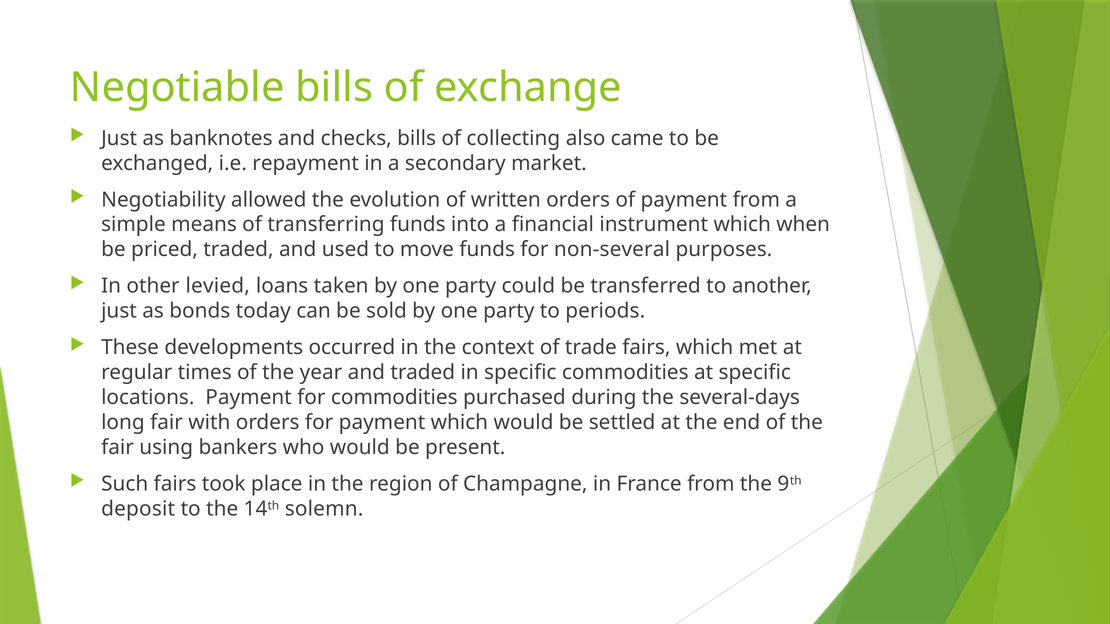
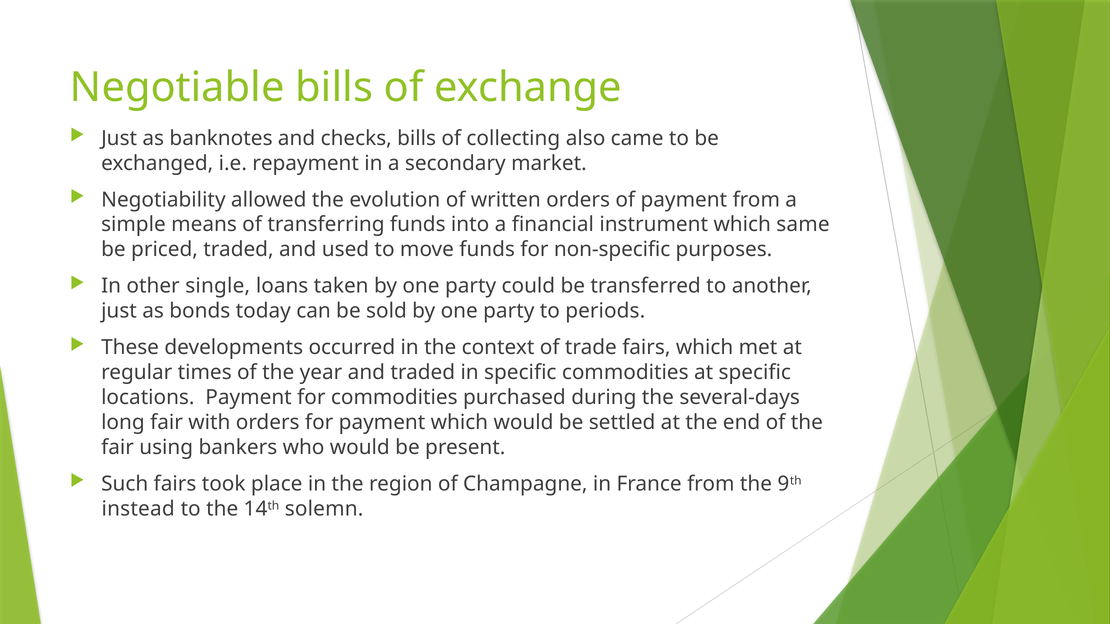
when: when -> same
non-several: non-several -> non-specific
levied: levied -> single
deposit: deposit -> instead
